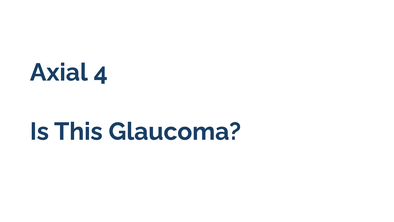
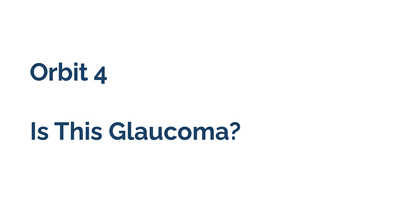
Axial: Axial -> Orbit
